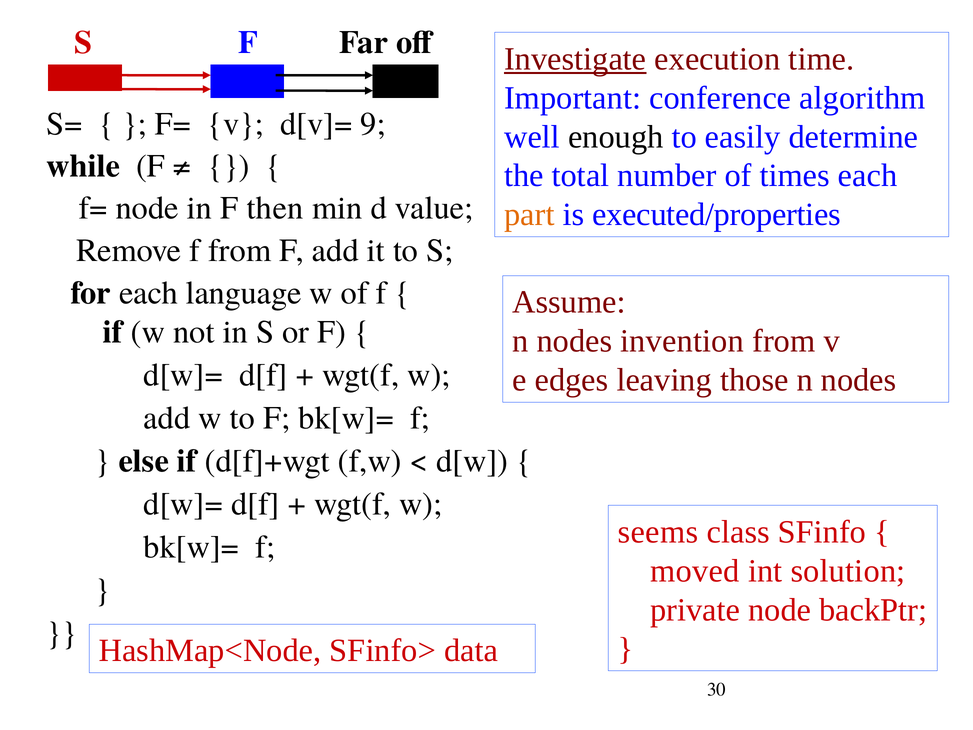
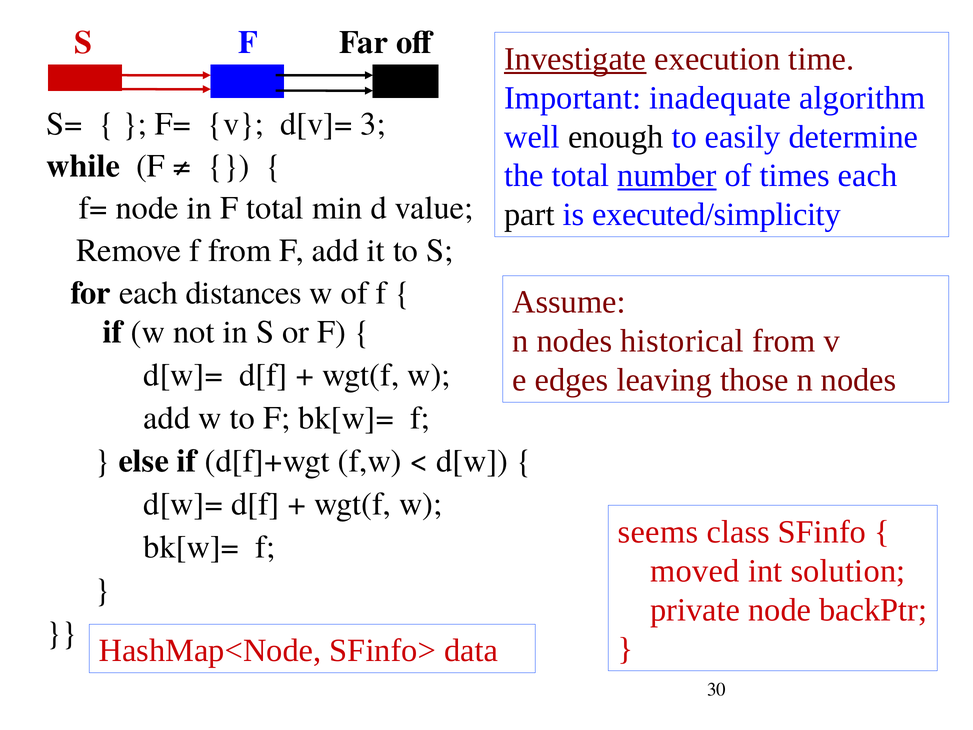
conference: conference -> inadequate
9: 9 -> 3
number underline: none -> present
F then: then -> total
part colour: orange -> black
executed/properties: executed/properties -> executed/simplicity
language: language -> distances
invention: invention -> historical
